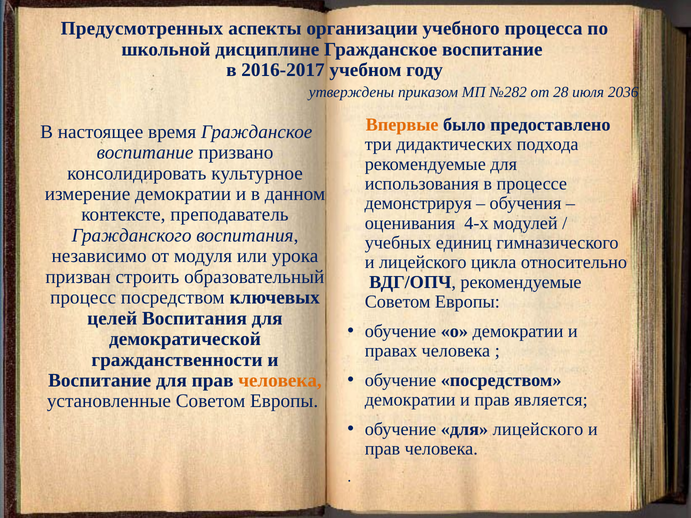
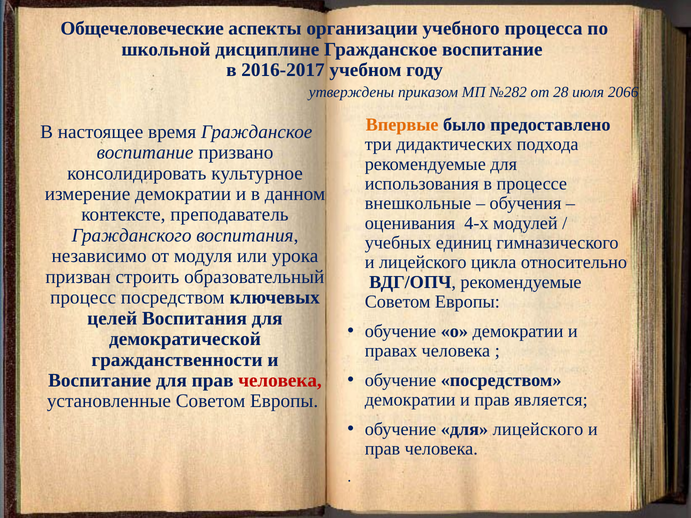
Предусмотренных: Предусмотренных -> Общечеловеческие
2036: 2036 -> 2066
демонстрируя: демонстрируя -> внешкольные
человека at (280, 381) colour: orange -> red
